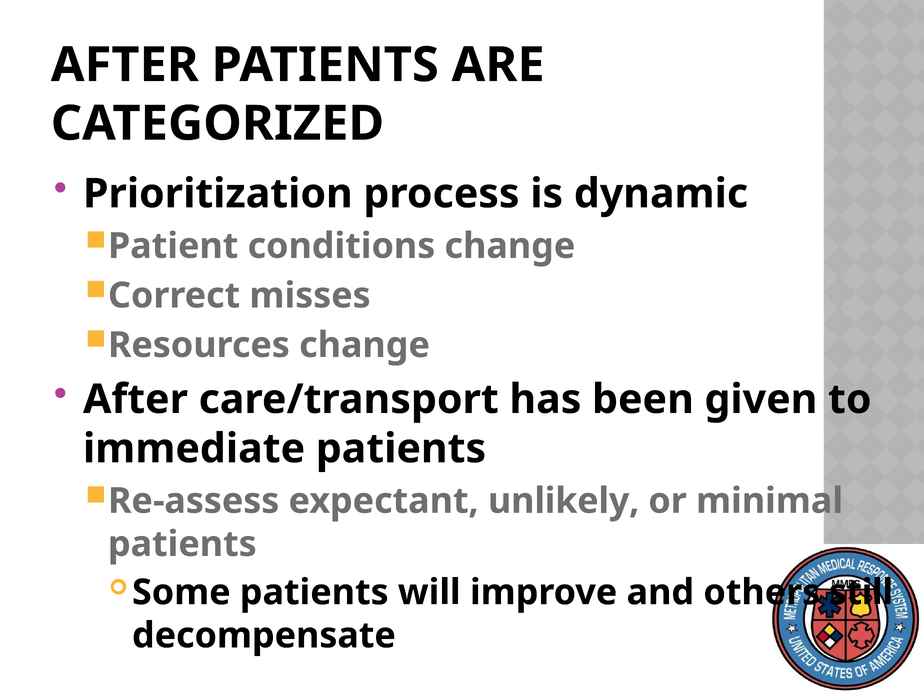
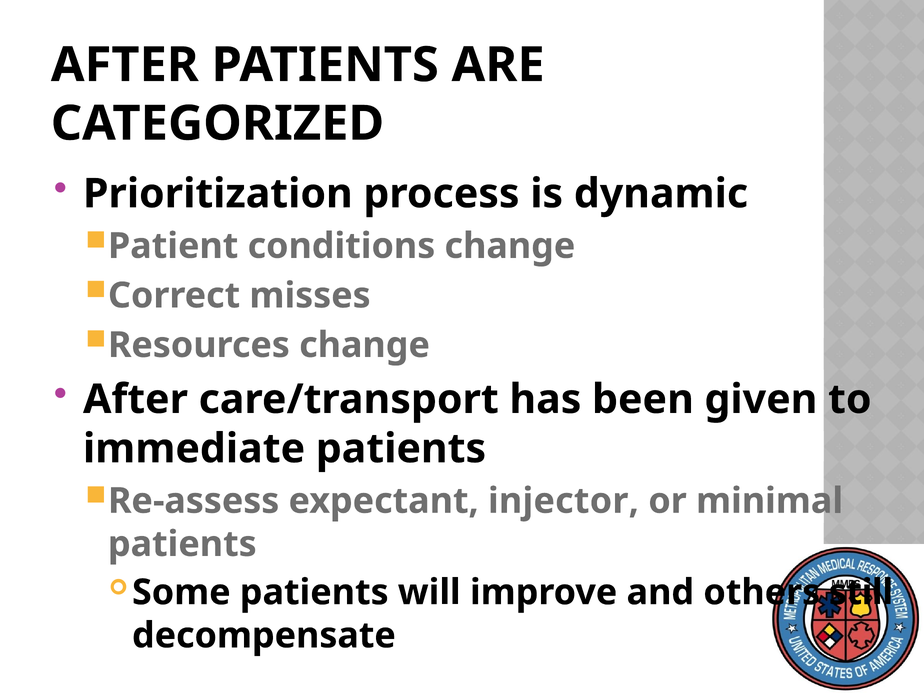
unlikely: unlikely -> injector
